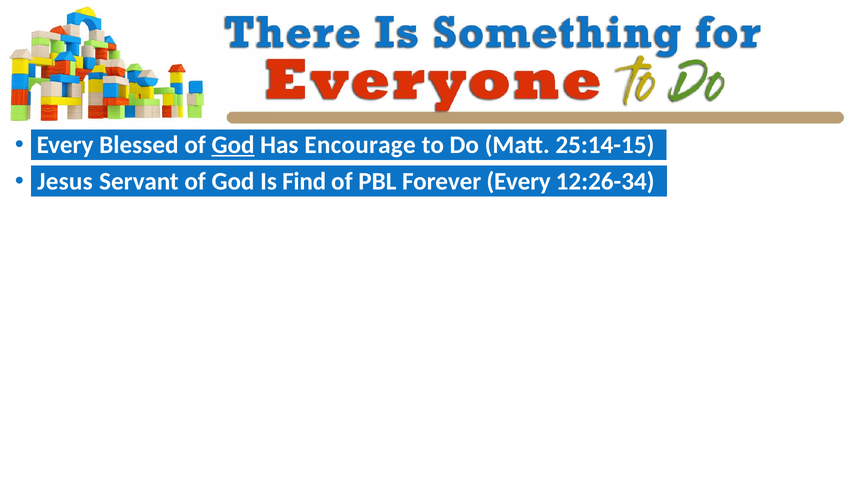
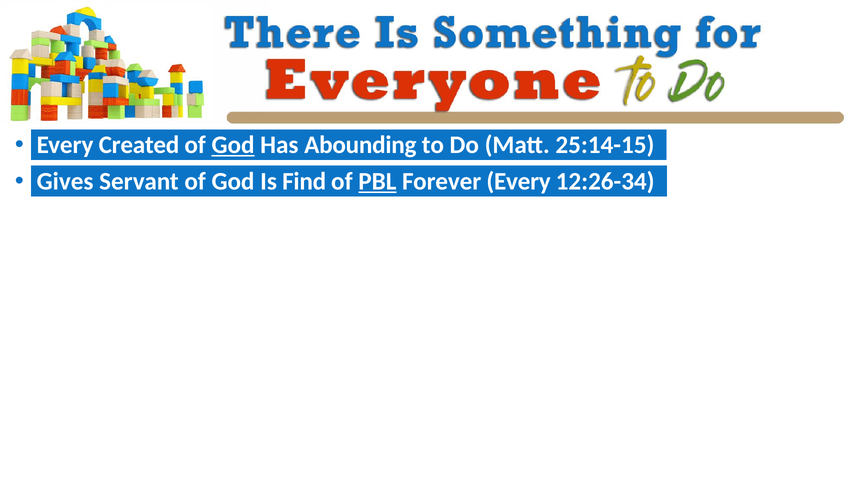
Blessed: Blessed -> Created
Encourage: Encourage -> Abounding
Jesus: Jesus -> Gives
PBL underline: none -> present
